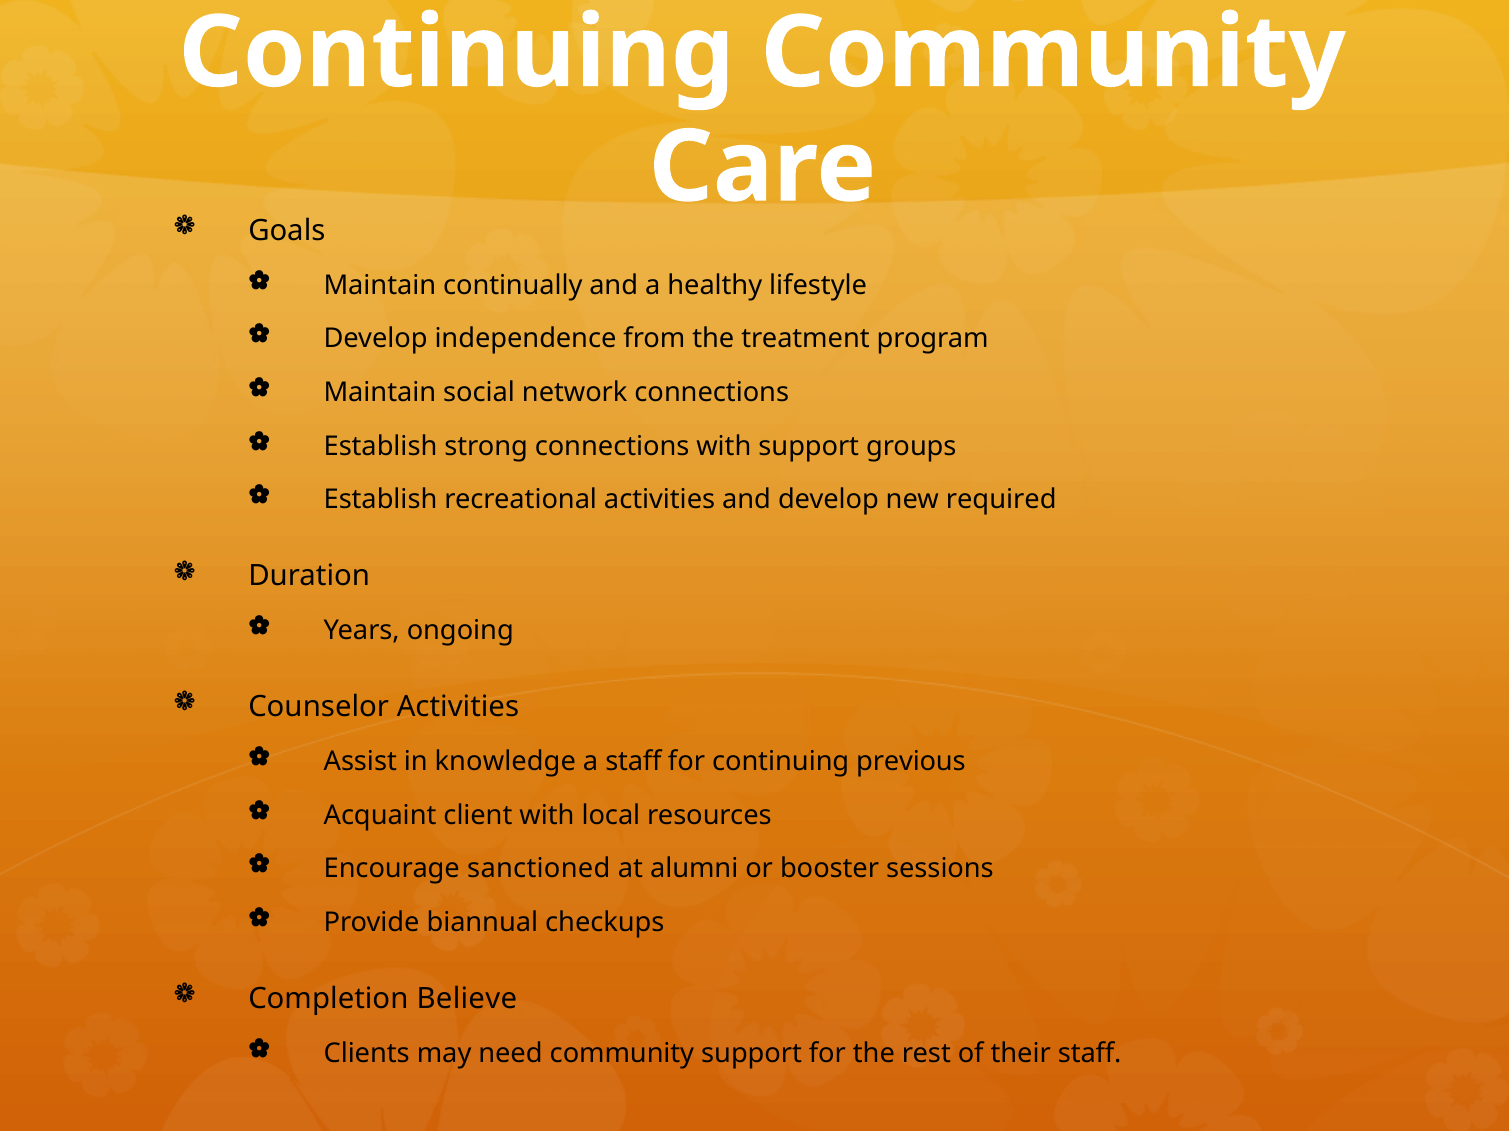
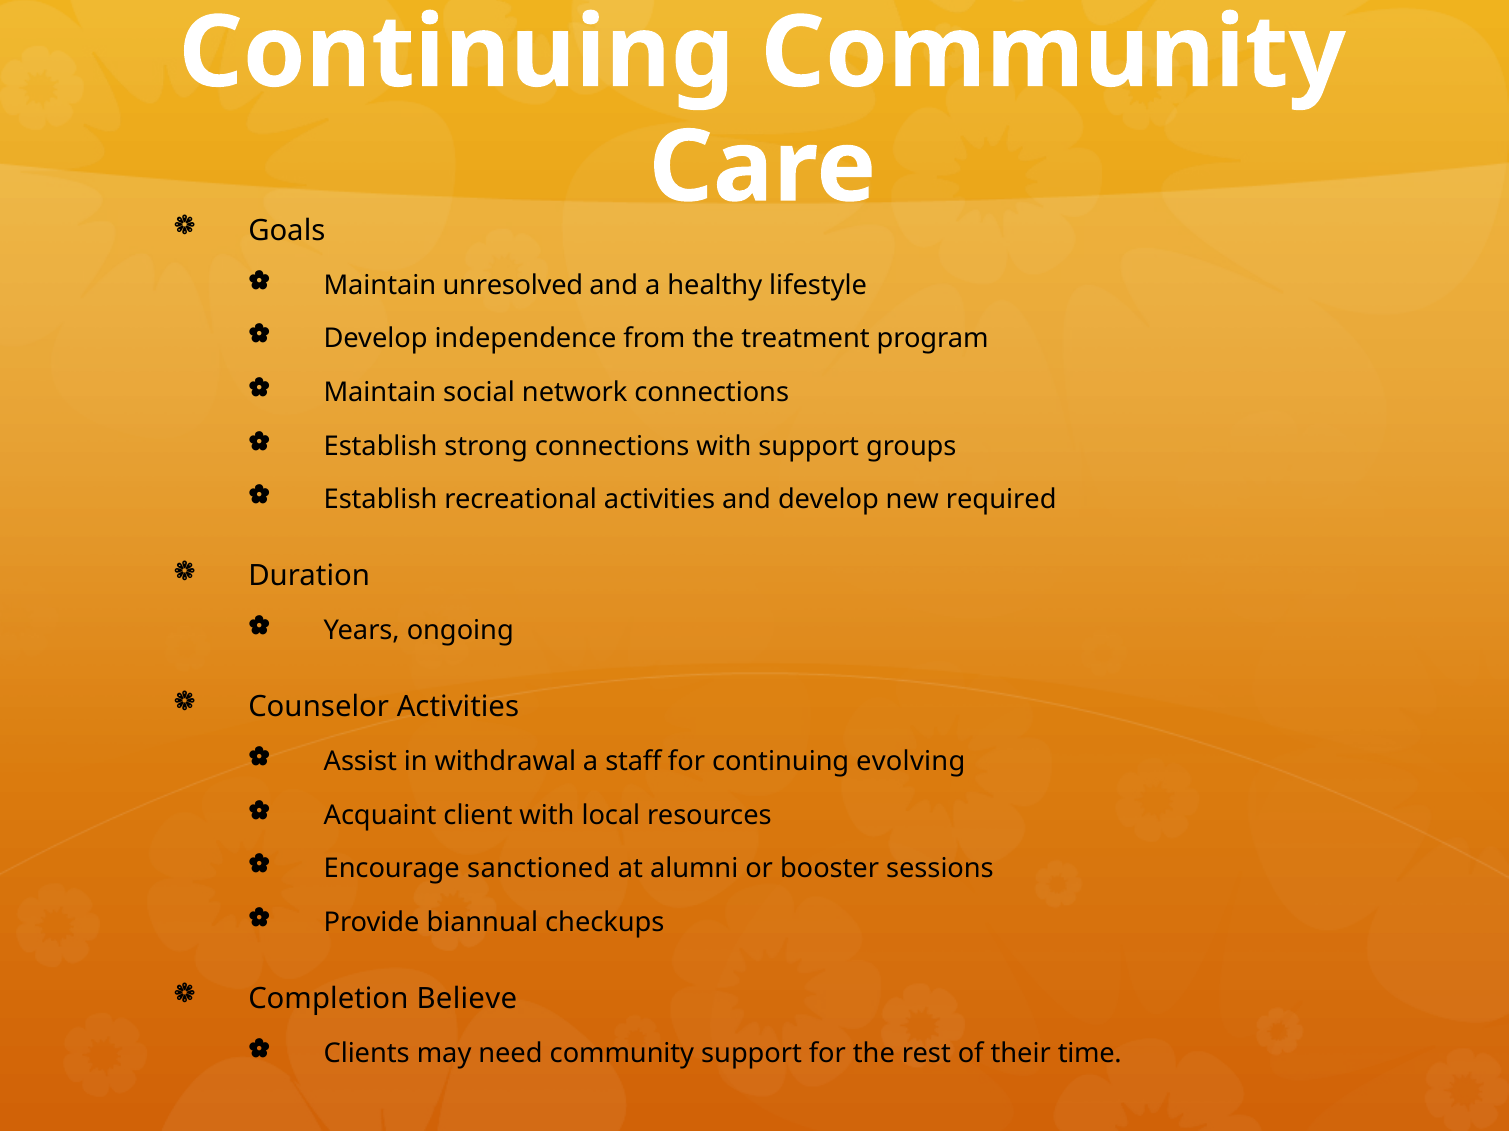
continually: continually -> unresolved
knowledge: knowledge -> withdrawal
previous: previous -> evolving
their staff: staff -> time
